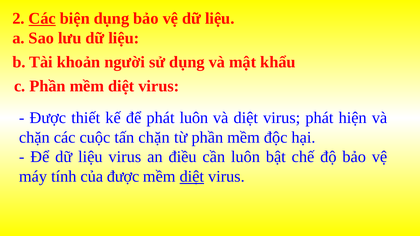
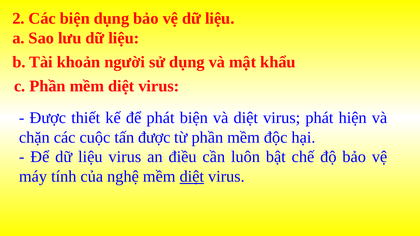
Các at (42, 18) underline: present -> none
phát luôn: luôn -> biện
tấn chặn: chặn -> được
của được: được -> nghệ
